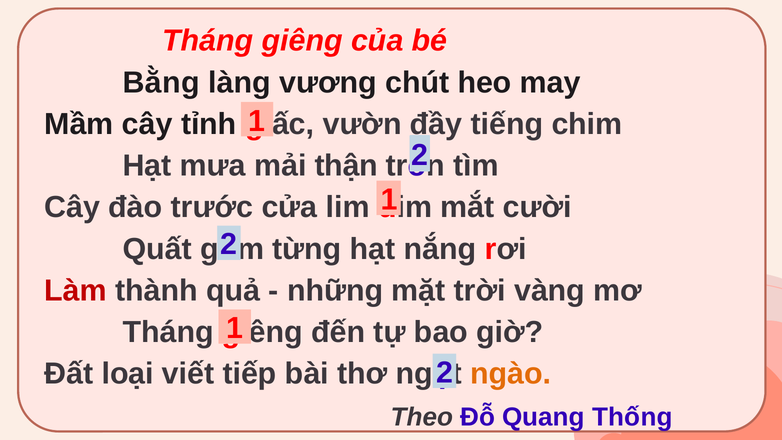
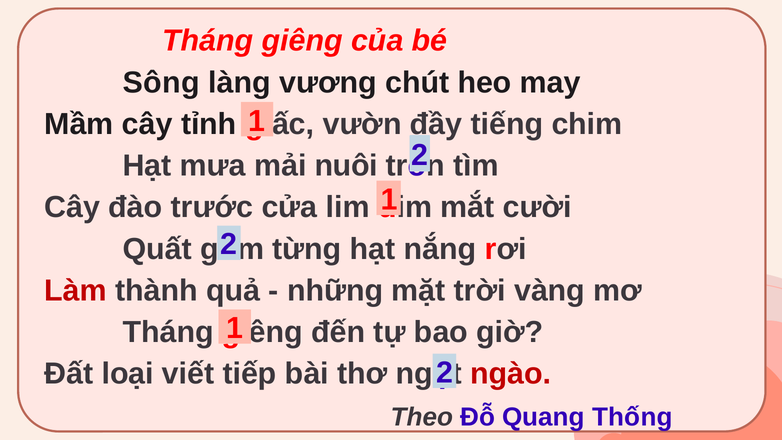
Bằng: Bằng -> Sông
thận: thận -> nuôi
ngào colour: orange -> red
